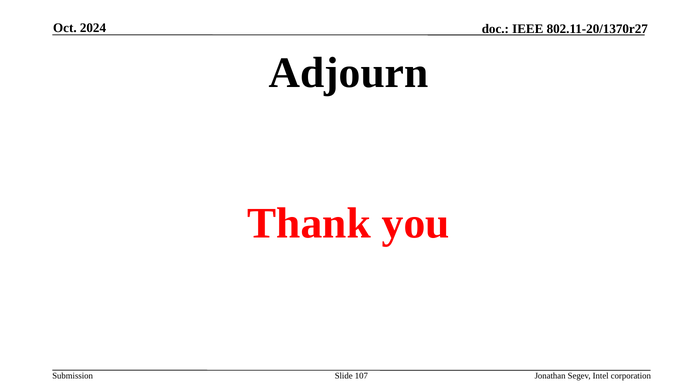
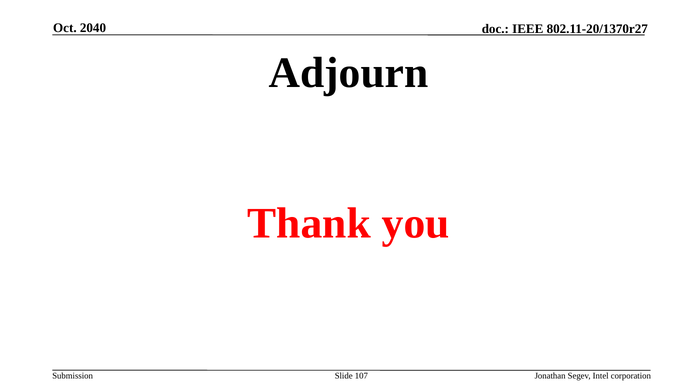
2024: 2024 -> 2040
